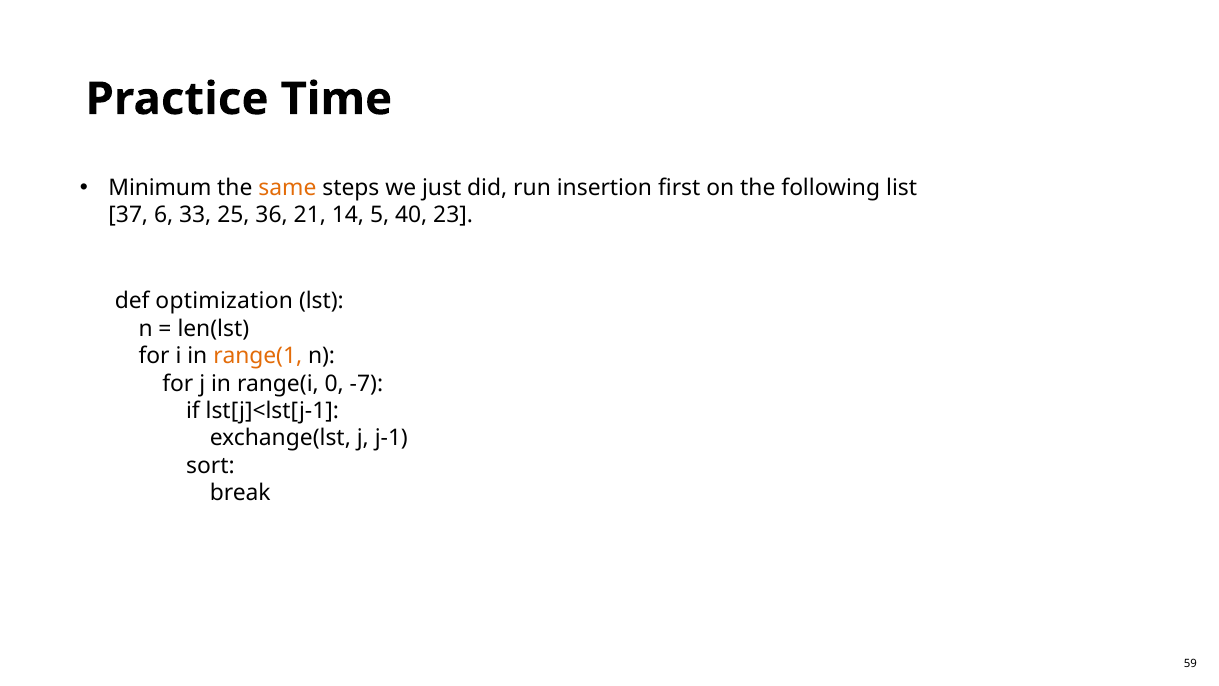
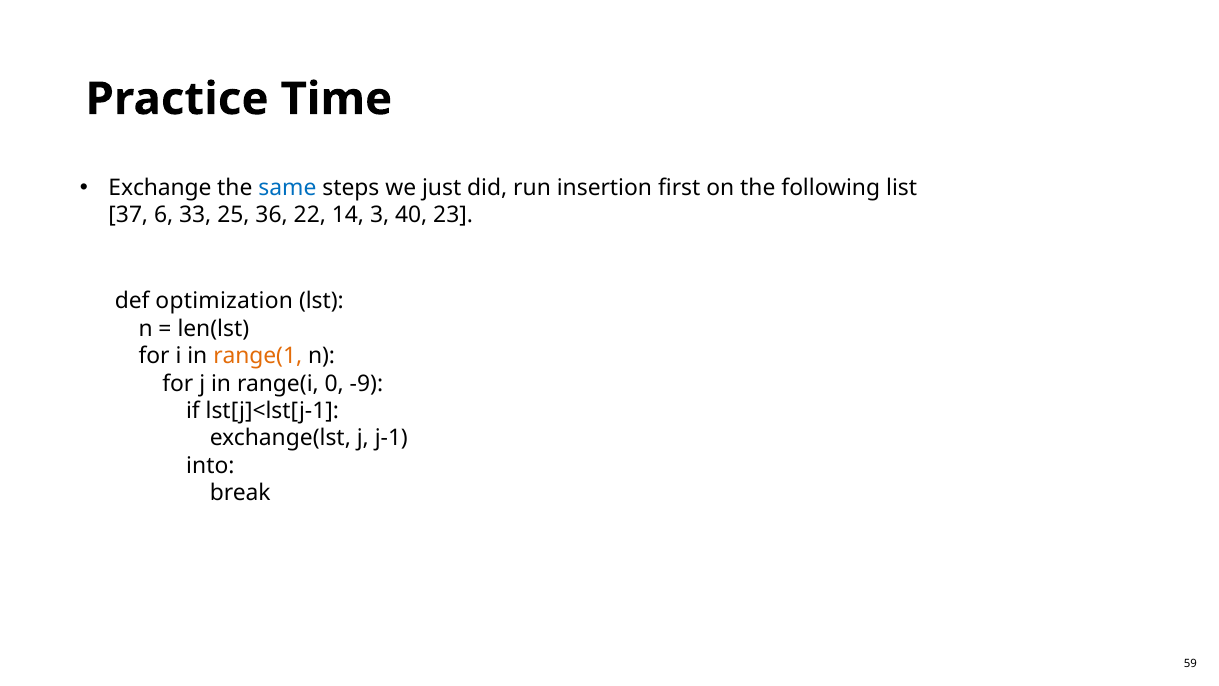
Minimum: Minimum -> Exchange
same colour: orange -> blue
21: 21 -> 22
5: 5 -> 3
-7: -7 -> -9
sort: sort -> into
